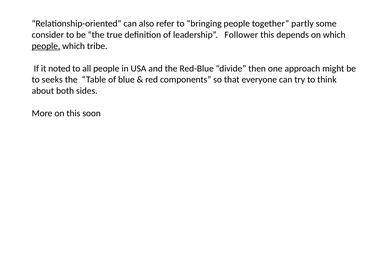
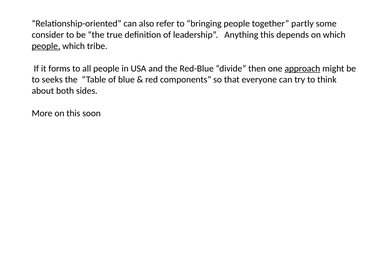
Follower: Follower -> Anything
noted: noted -> forms
approach underline: none -> present
